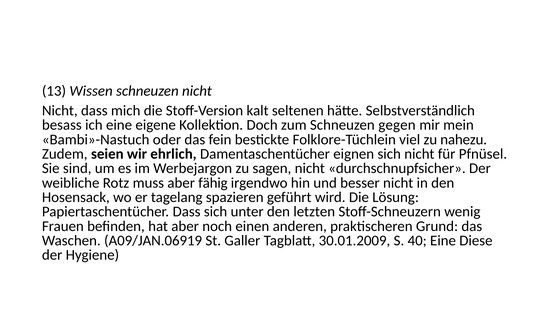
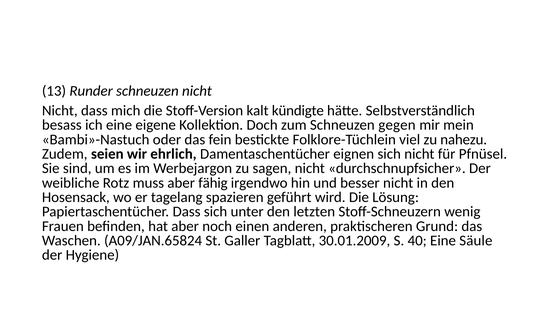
Wissen: Wissen -> Runder
seltenen: seltenen -> kündigte
A09/JAN.06919: A09/JAN.06919 -> A09/JAN.65824
Diese: Diese -> Säule
